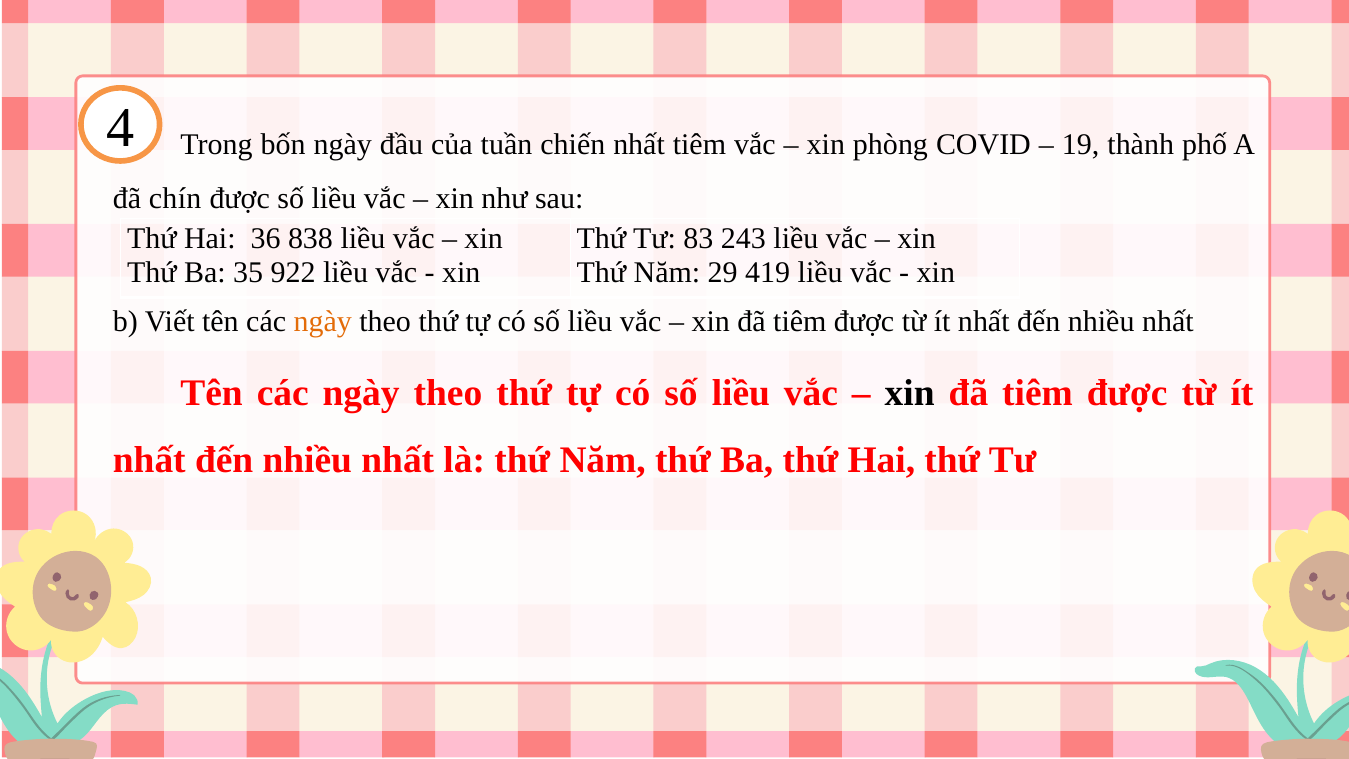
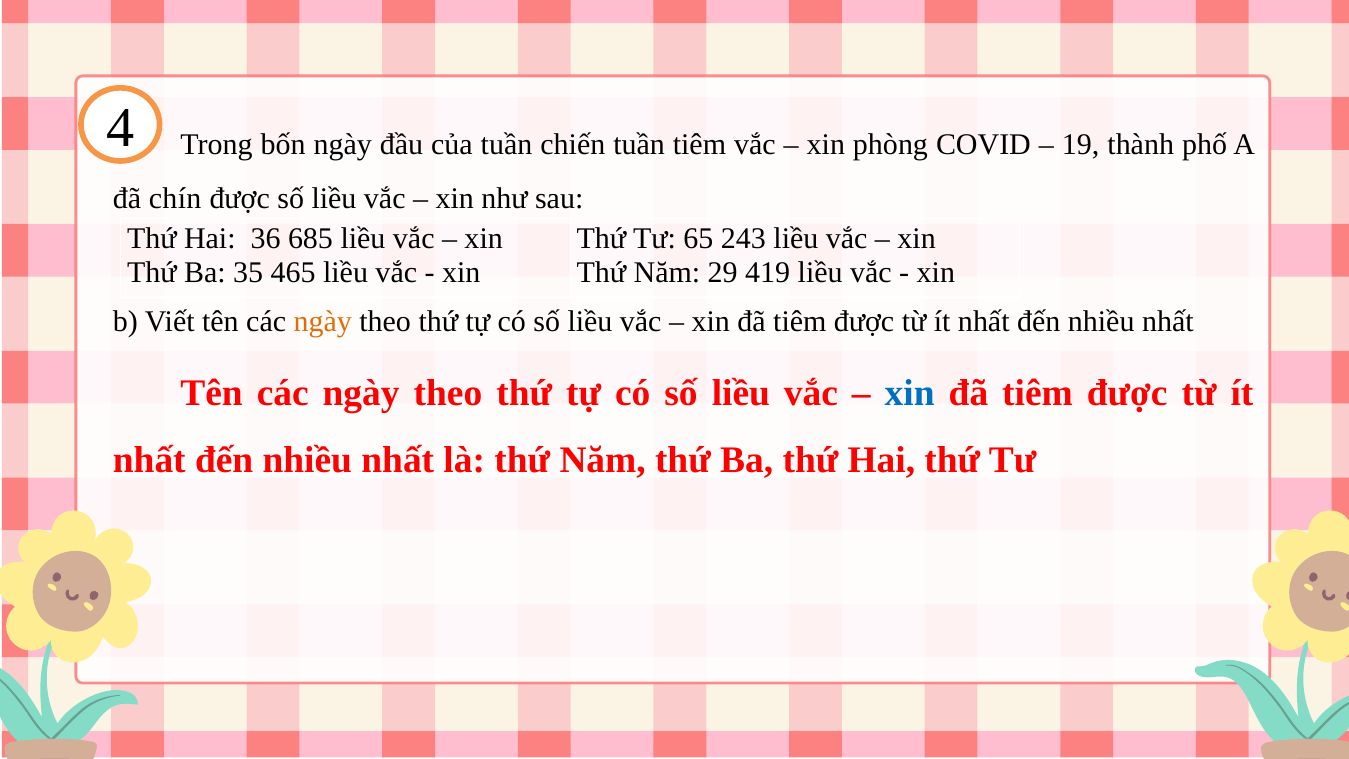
chiến nhất: nhất -> tuần
838: 838 -> 685
83: 83 -> 65
922: 922 -> 465
xin at (910, 393) colour: black -> blue
